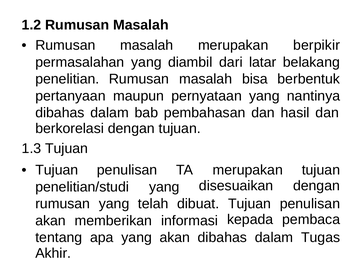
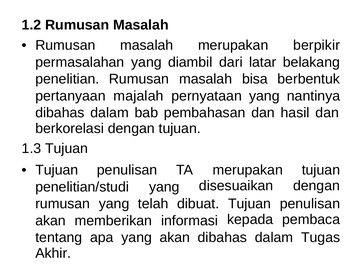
maupun: maupun -> majalah
